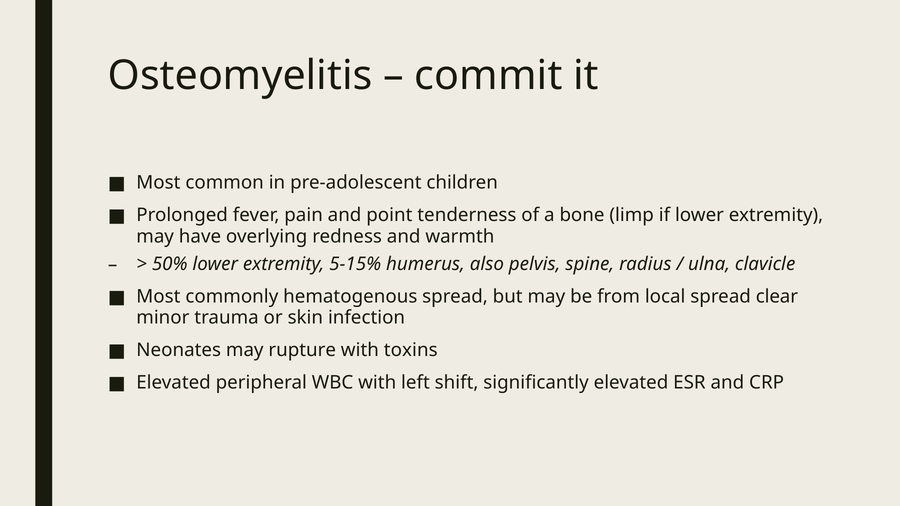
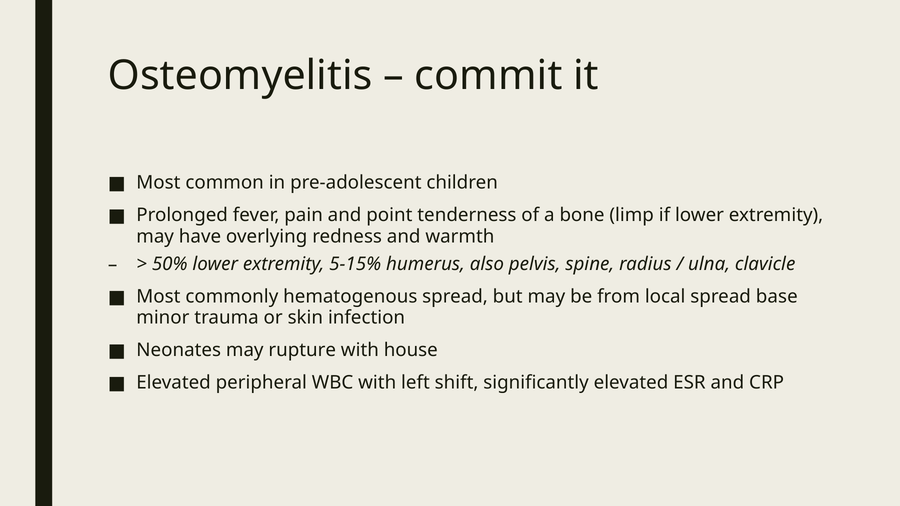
clear: clear -> base
toxins: toxins -> house
